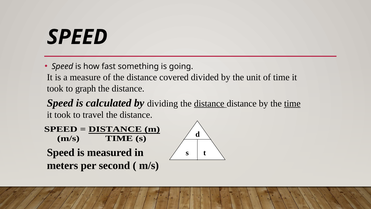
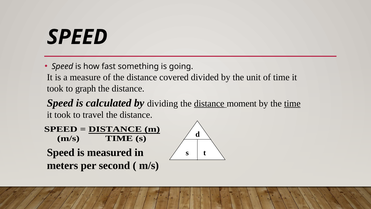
distance distance: distance -> moment
